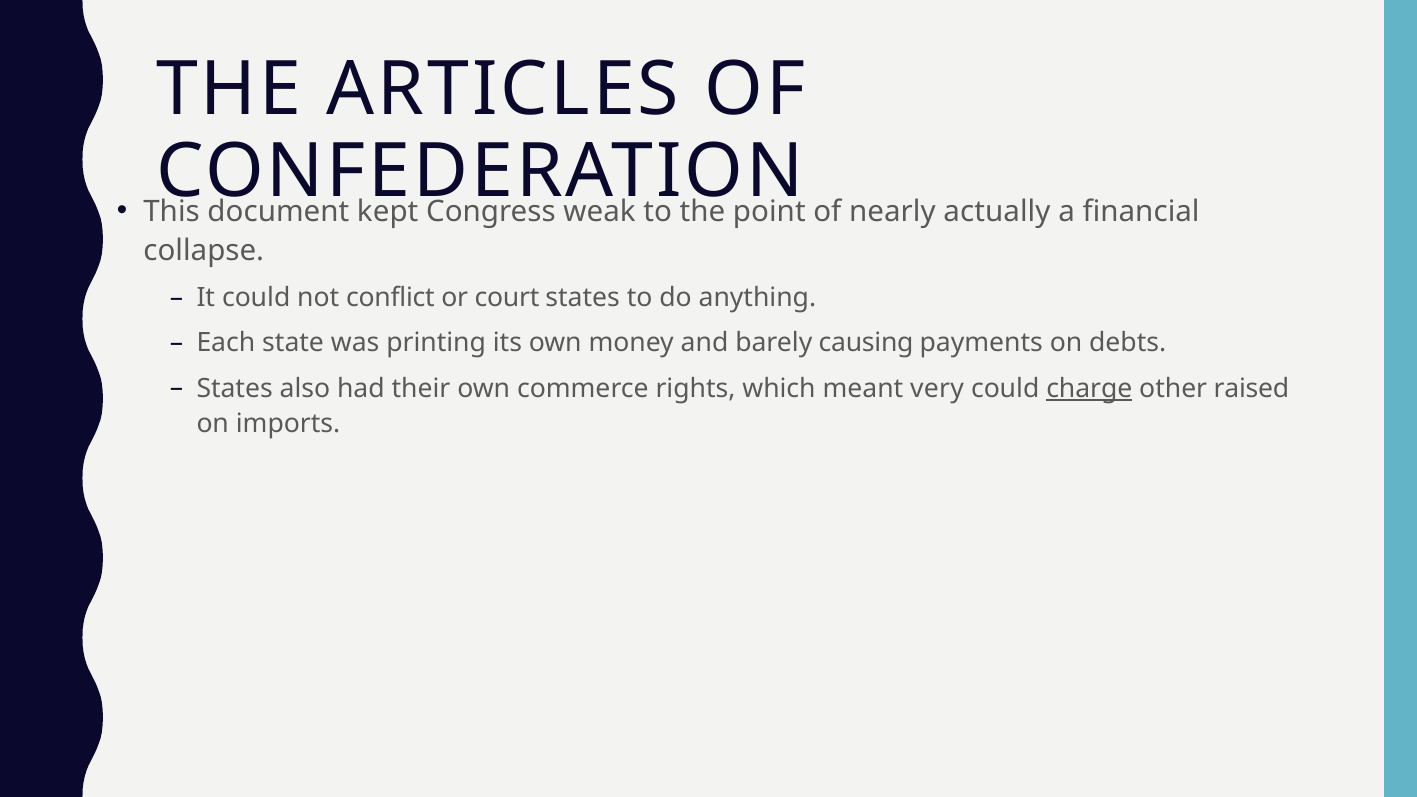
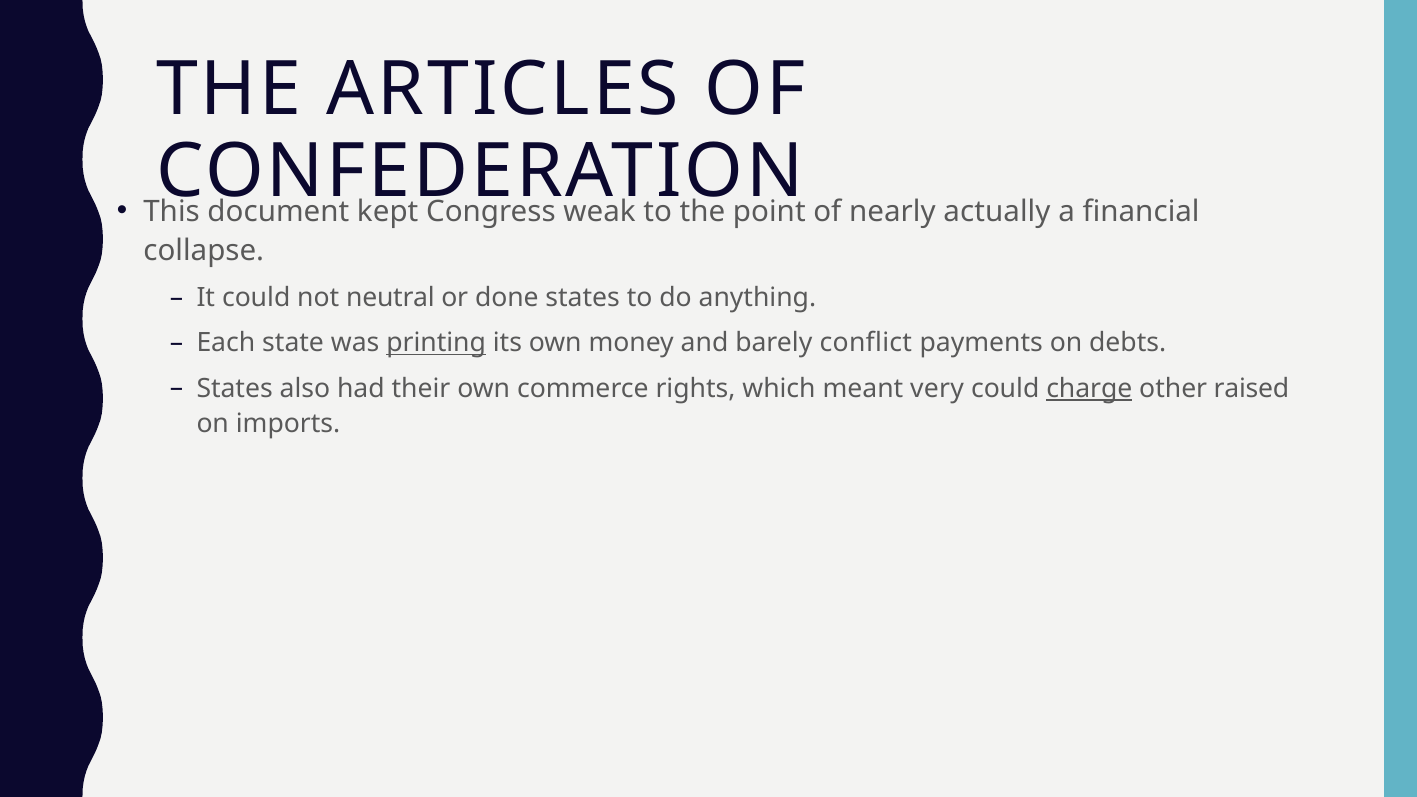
conflict: conflict -> neutral
court: court -> done
printing underline: none -> present
causing: causing -> conflict
